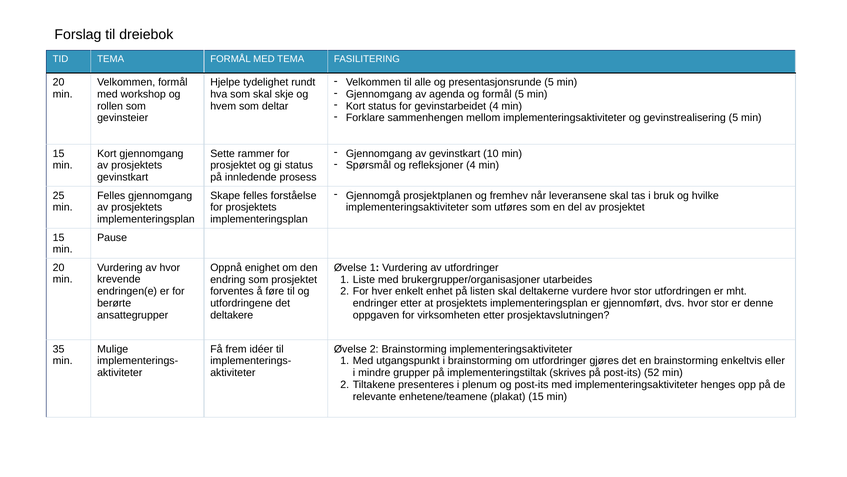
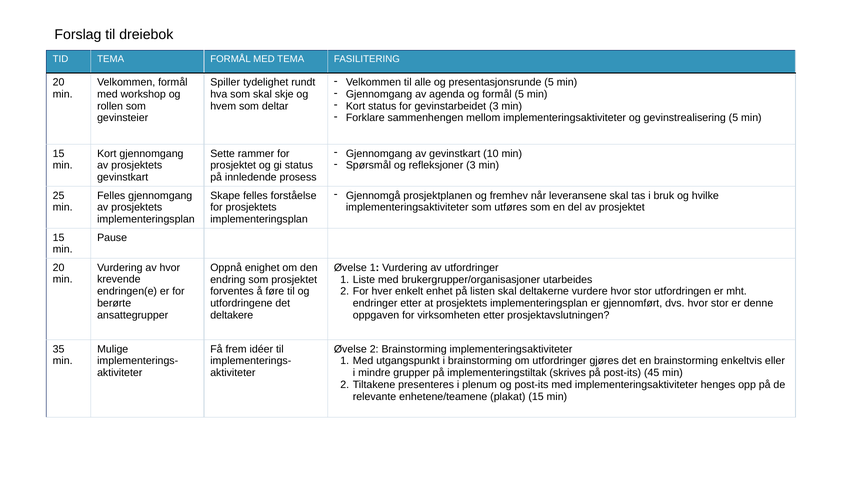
Hjelpe: Hjelpe -> Spiller
gevinstarbeidet 4: 4 -> 3
refleksjoner 4: 4 -> 3
52: 52 -> 45
